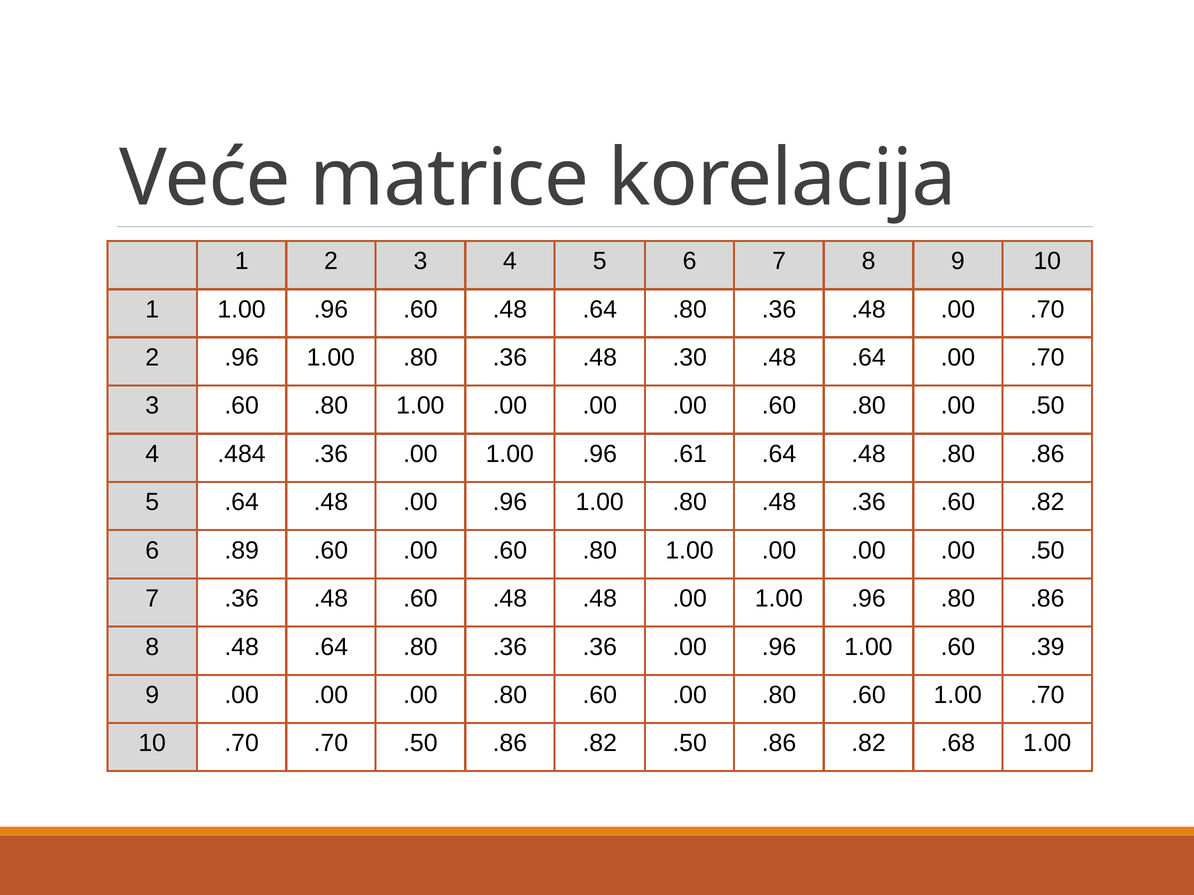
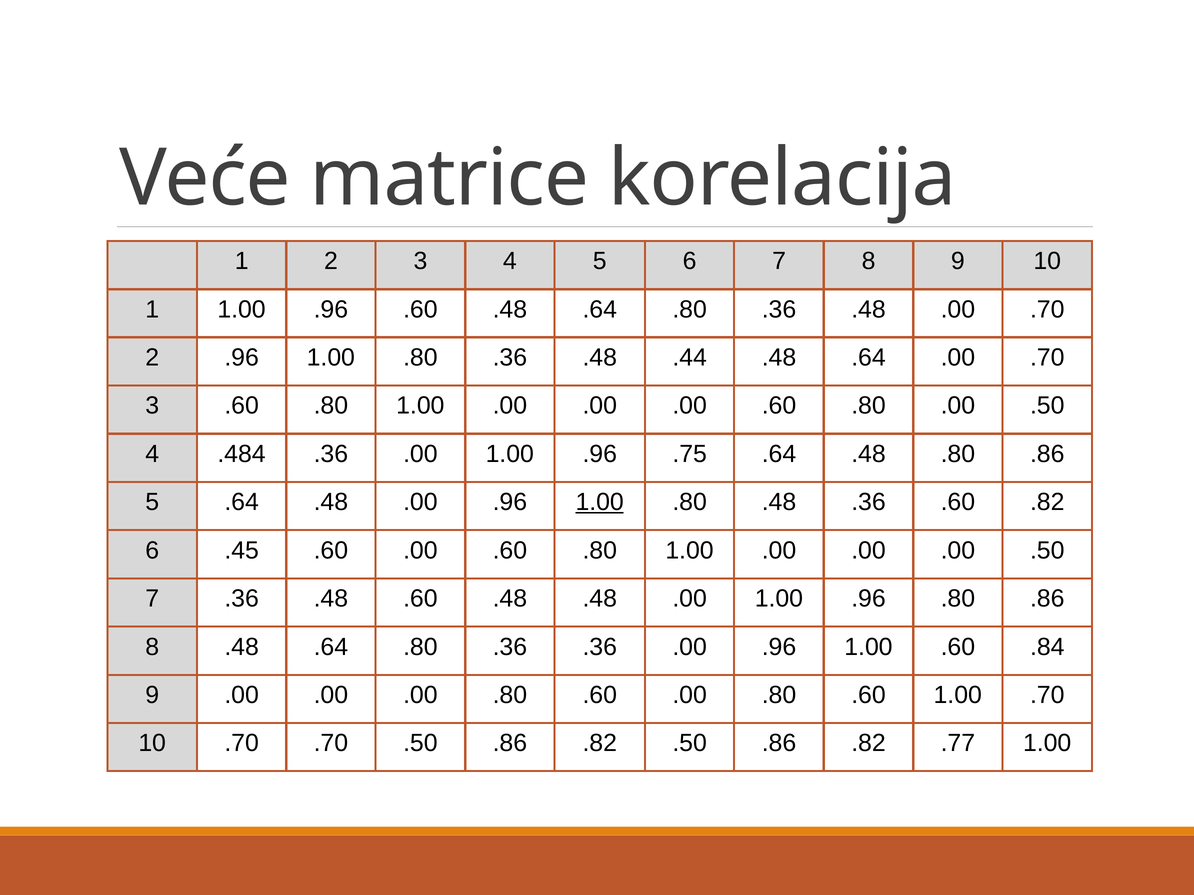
.30: .30 -> .44
.61: .61 -> .75
1.00 at (600, 503) underline: none -> present
.89: .89 -> .45
.39: .39 -> .84
.68: .68 -> .77
